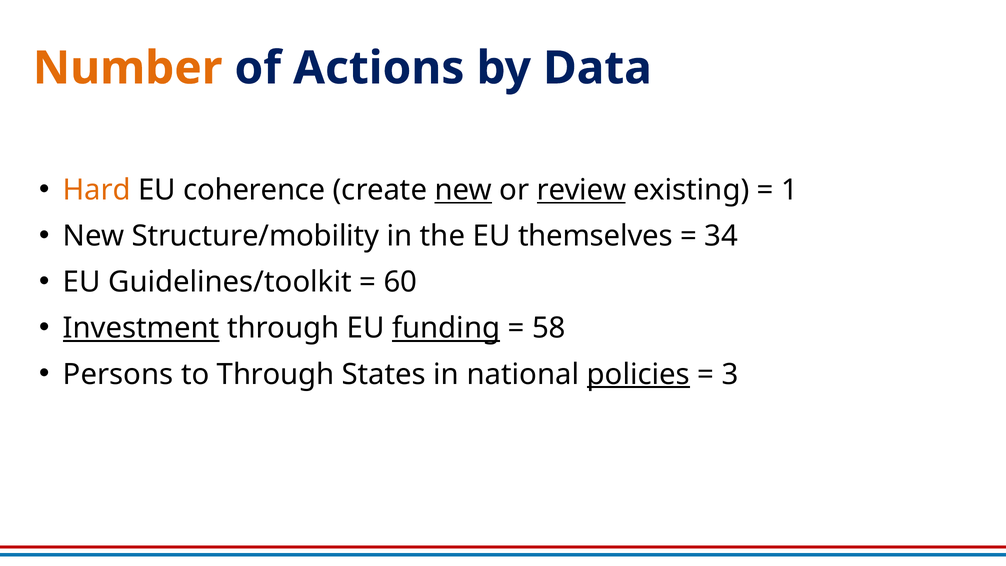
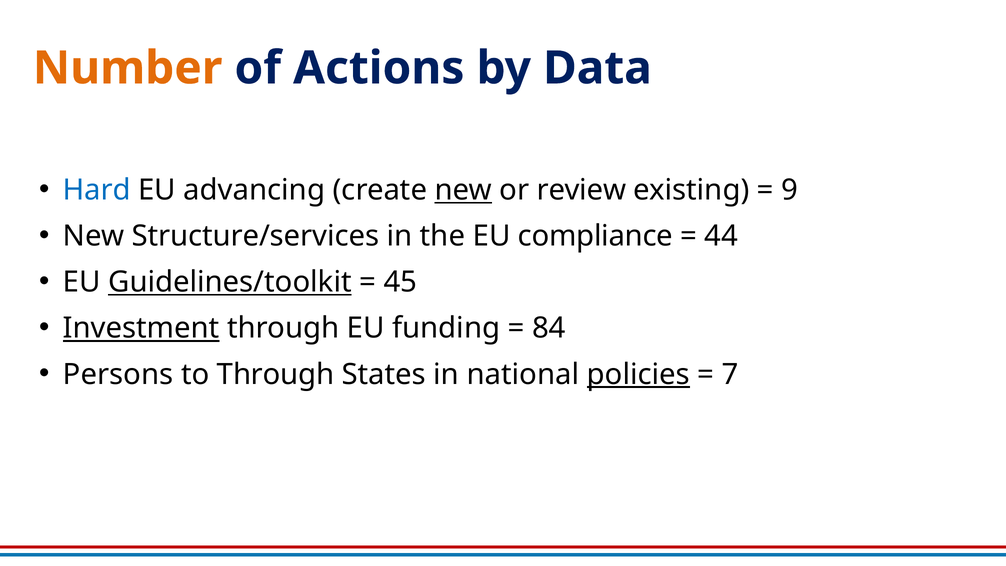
Hard colour: orange -> blue
coherence: coherence -> advancing
review underline: present -> none
1: 1 -> 9
Structure/mobility: Structure/mobility -> Structure/services
themselves: themselves -> compliance
34: 34 -> 44
Guidelines/toolkit underline: none -> present
60: 60 -> 45
funding underline: present -> none
58: 58 -> 84
3: 3 -> 7
